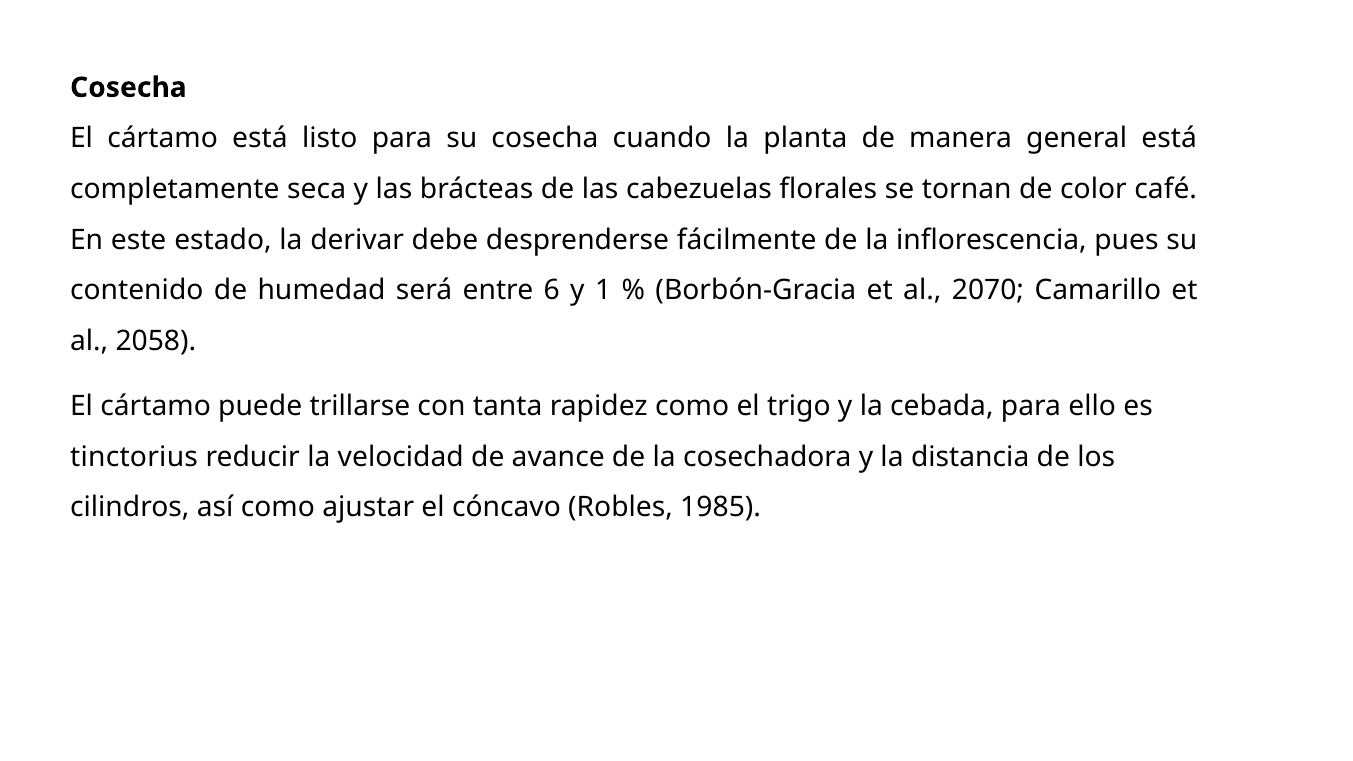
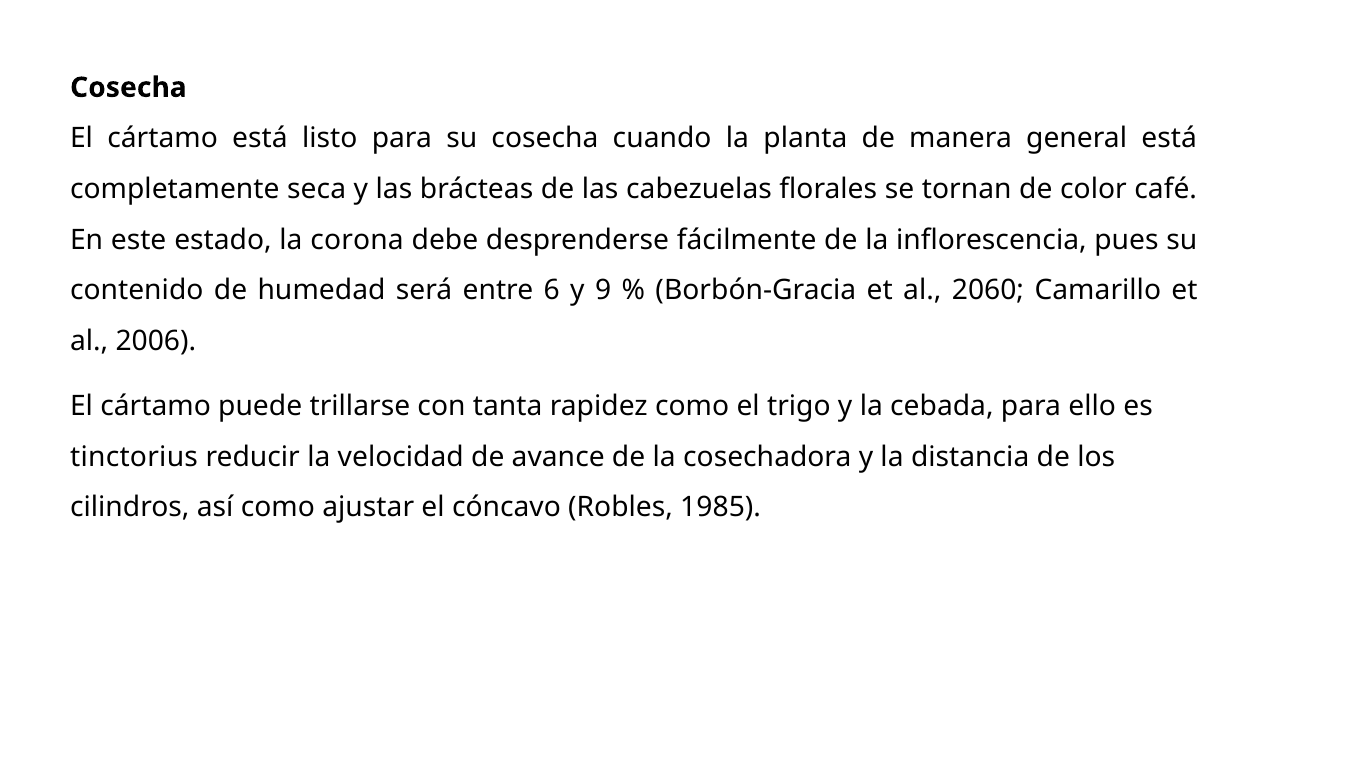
derivar: derivar -> corona
1: 1 -> 9
2070: 2070 -> 2060
2058: 2058 -> 2006
